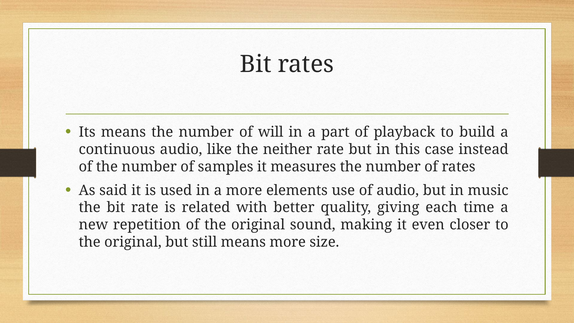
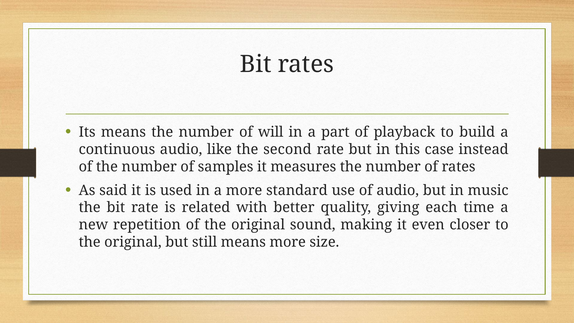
neither: neither -> second
elements: elements -> standard
